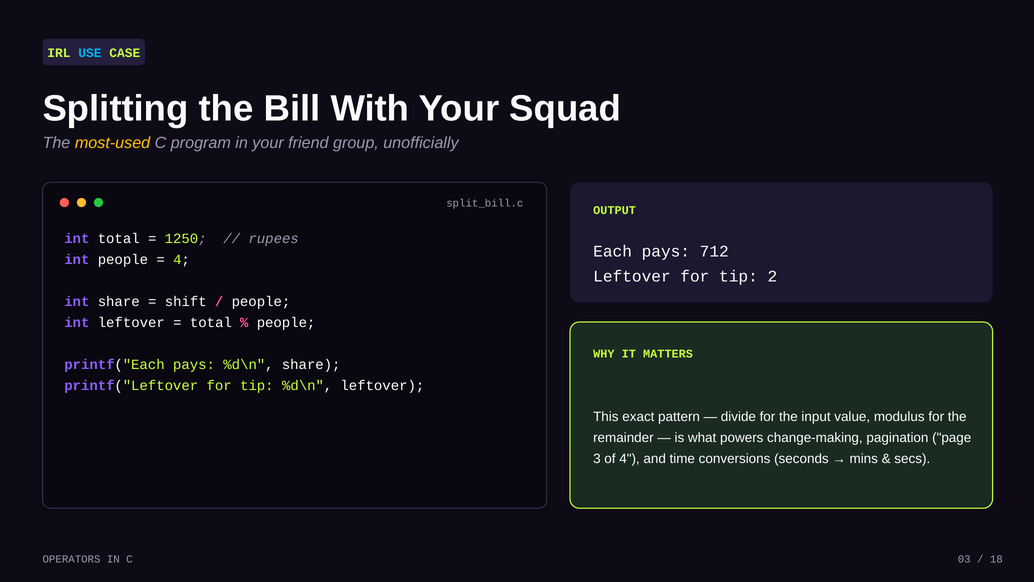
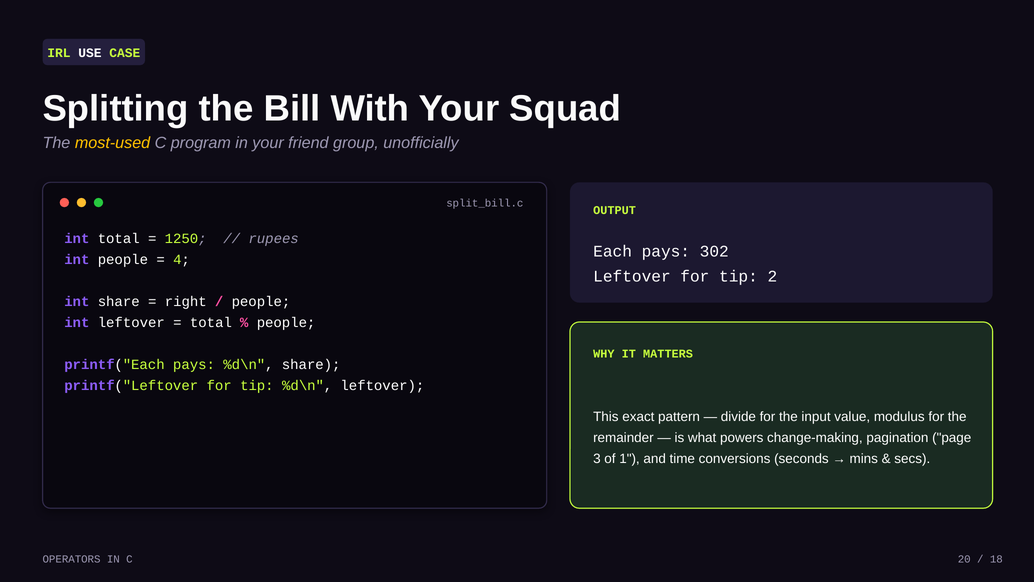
USE colour: light blue -> white
712: 712 -> 302
shift: shift -> right
of 4: 4 -> 1
03: 03 -> 20
